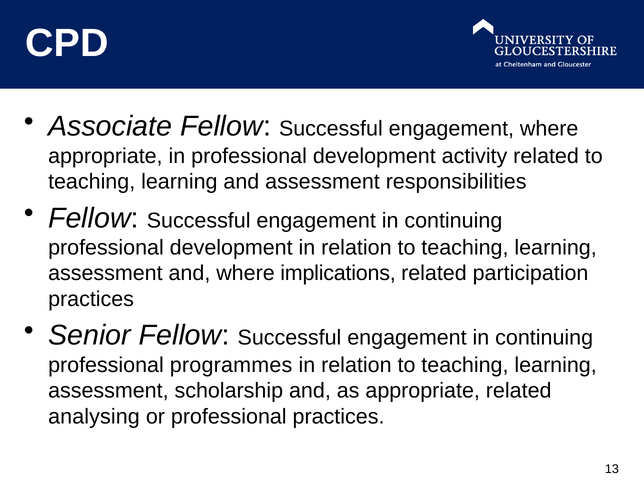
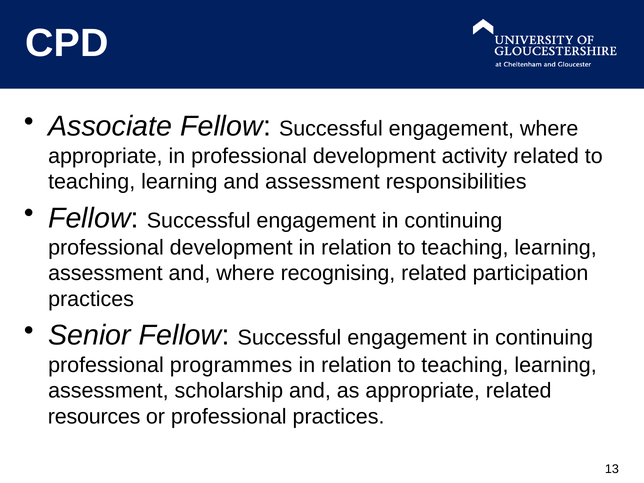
implications: implications -> recognising
analysing: analysing -> resources
